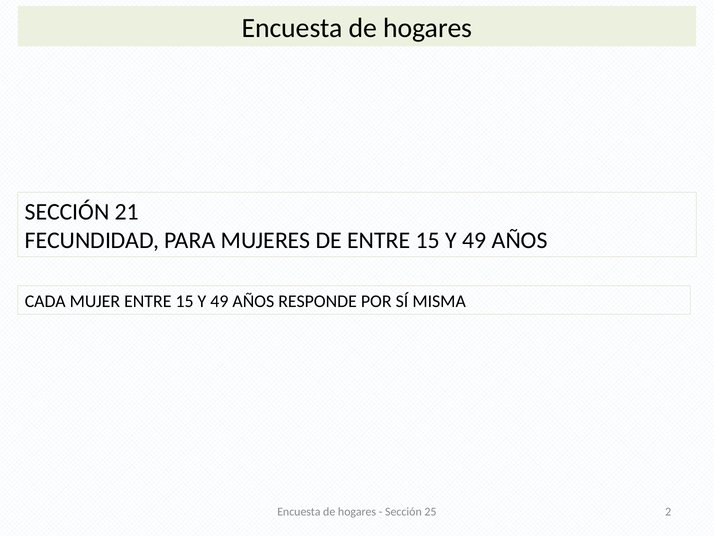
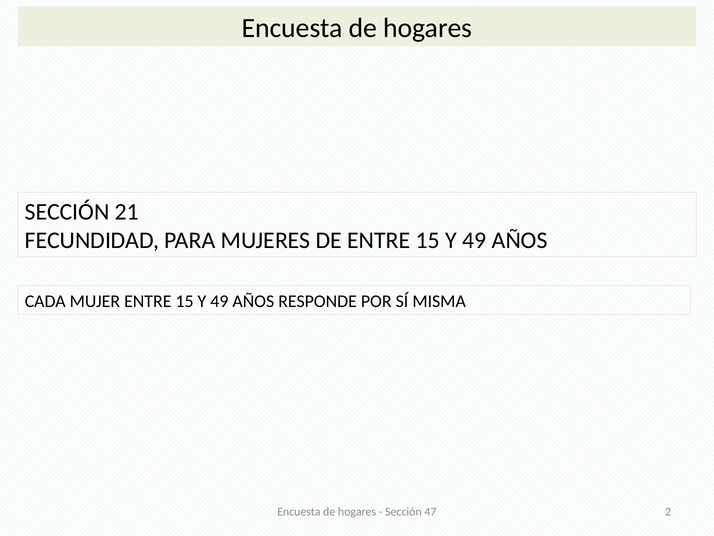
25: 25 -> 47
